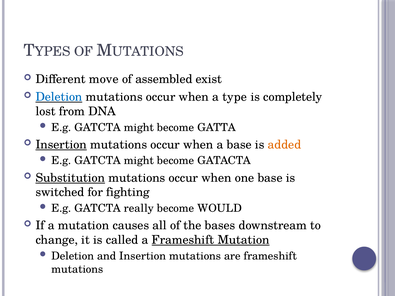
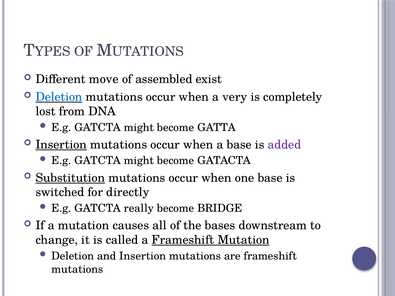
type: type -> very
added colour: orange -> purple
fighting: fighting -> directly
WOULD: WOULD -> BRIDGE
